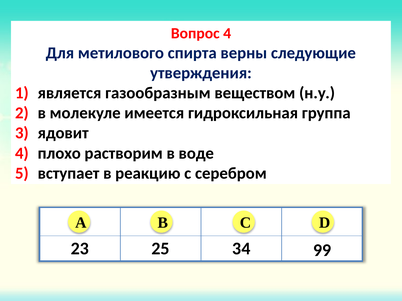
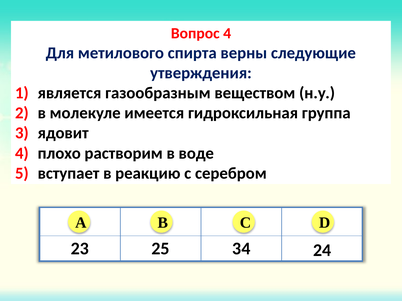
99: 99 -> 24
